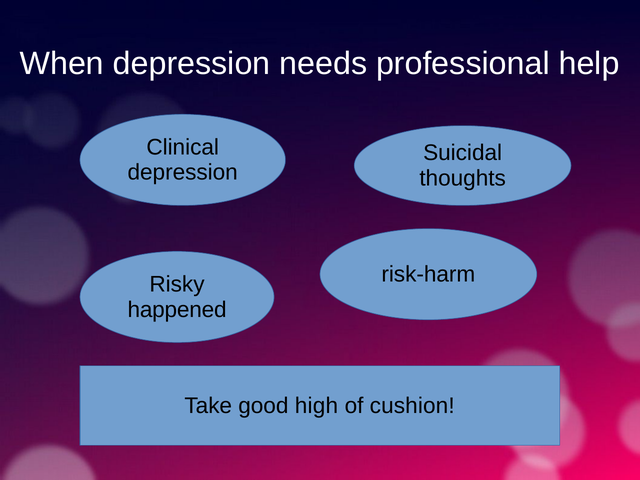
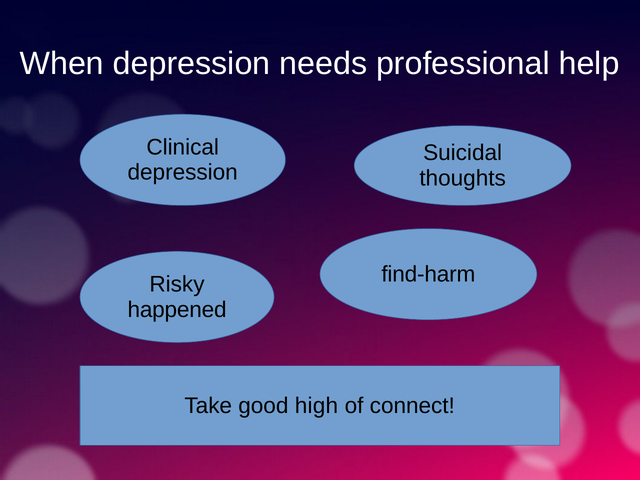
risk-harm: risk-harm -> find-harm
cushion: cushion -> connect
